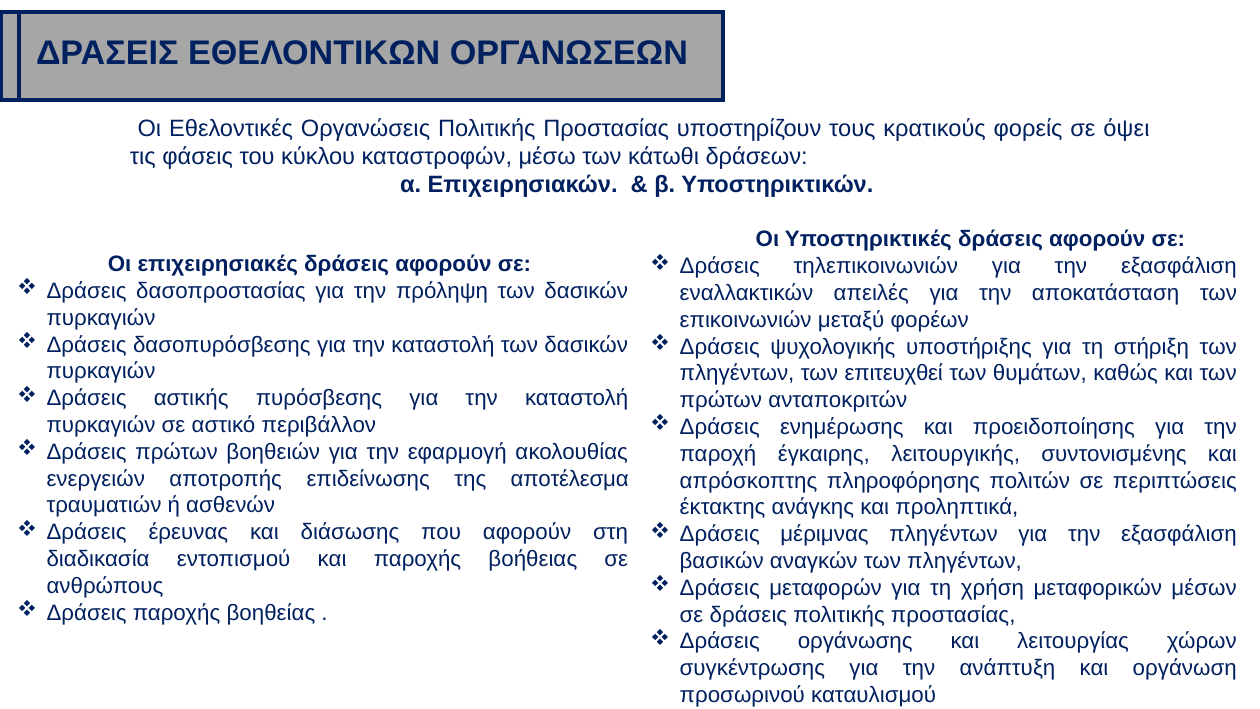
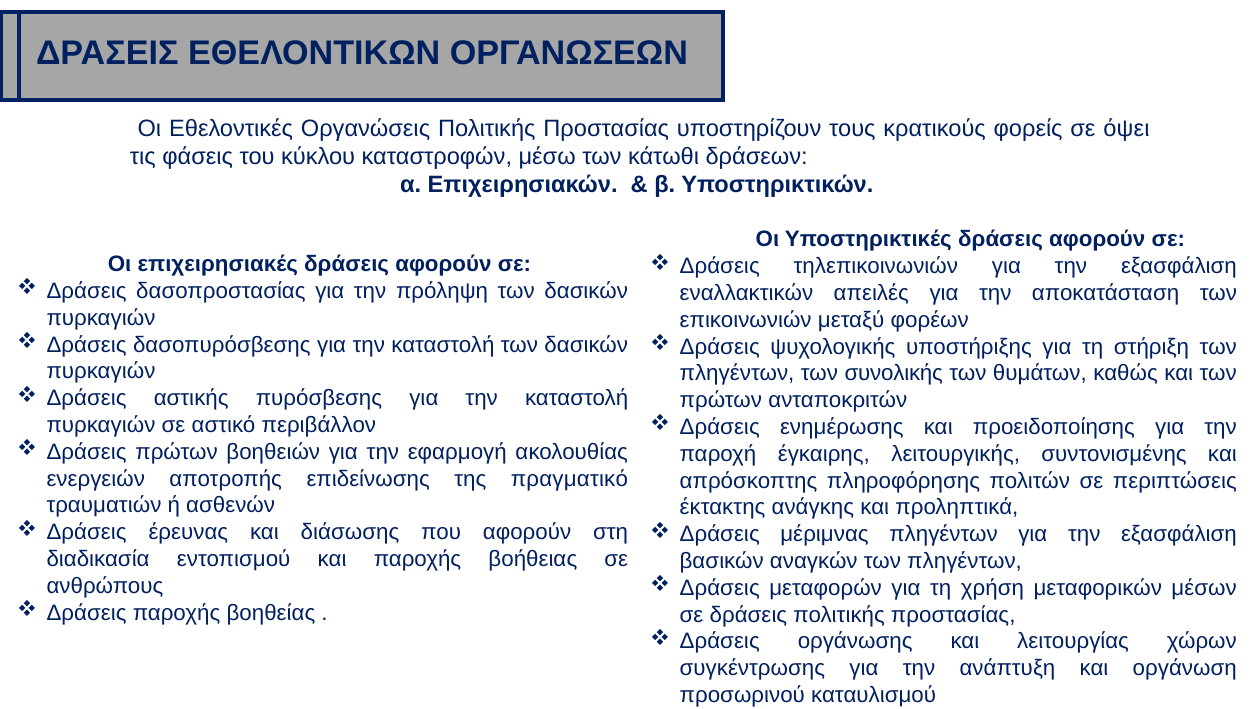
επιτευχθεί: επιτευχθεί -> συνολικής
αποτέλεσμα: αποτέλεσμα -> πραγματικό
